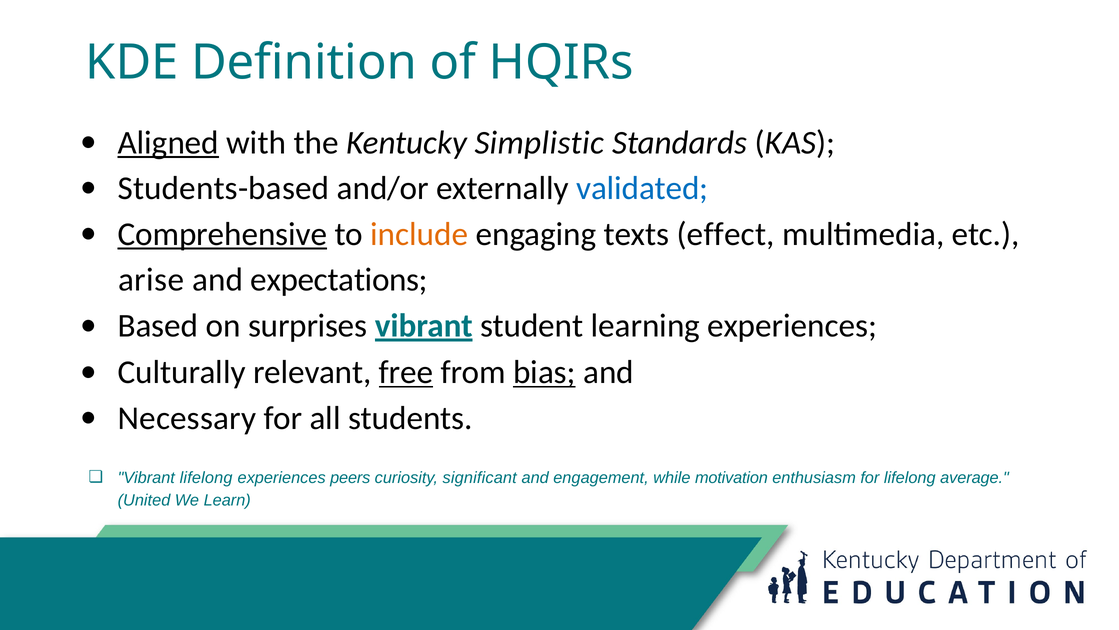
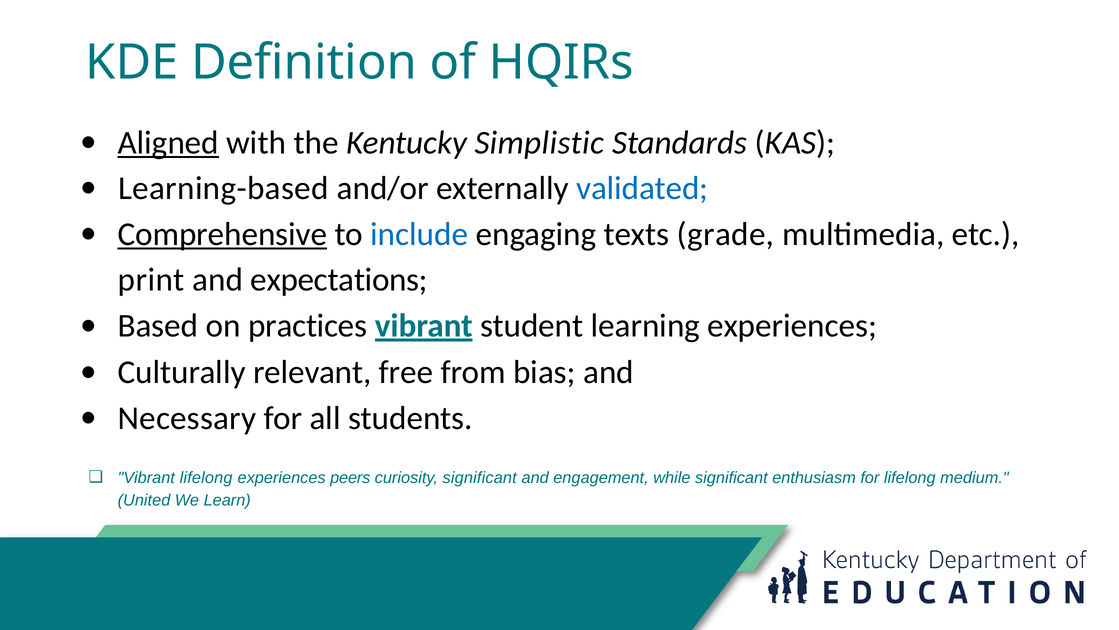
Students-based: Students-based -> Learning-based
include colour: orange -> blue
effect: effect -> grade
arise: arise -> print
surprises: surprises -> practices
free underline: present -> none
bias underline: present -> none
while motivation: motivation -> significant
average: average -> medium
